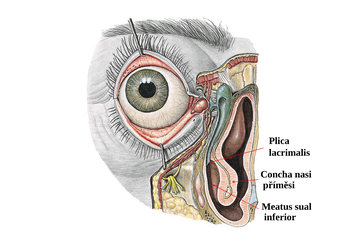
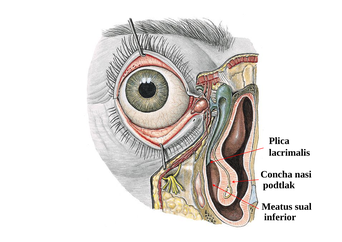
příměsi: příměsi -> podtlak
